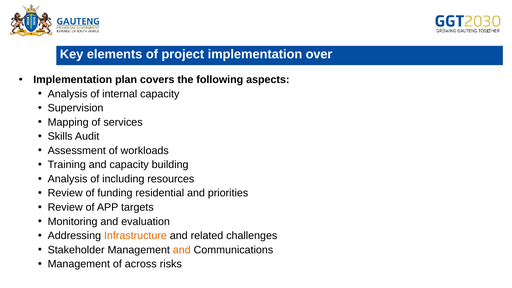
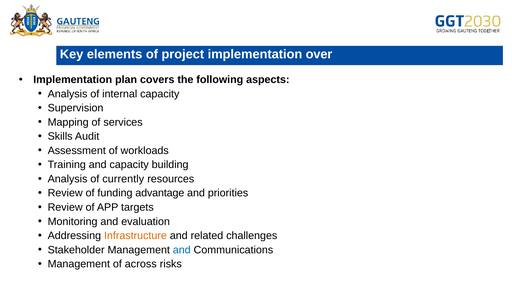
including: including -> currently
residential: residential -> advantage
and at (182, 250) colour: orange -> blue
